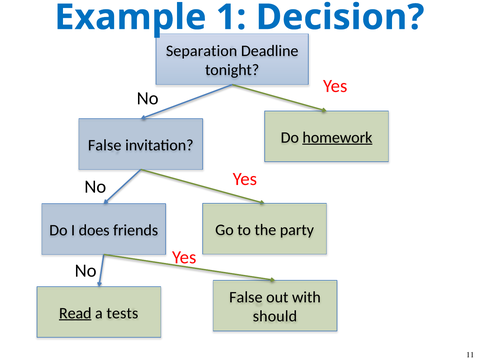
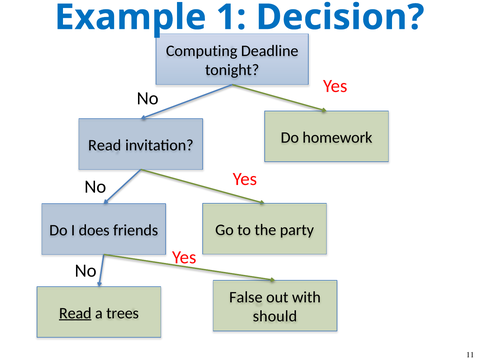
Separation: Separation -> Computing
homework underline: present -> none
False at (105, 145): False -> Read
tests: tests -> trees
